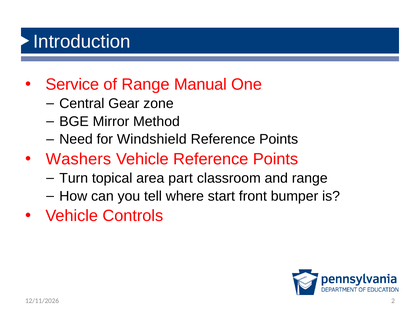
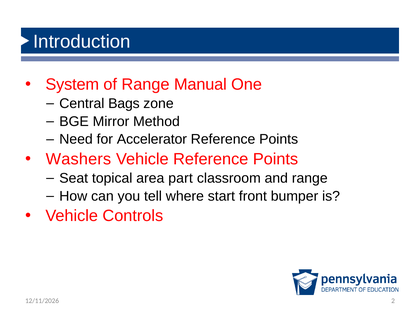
Service: Service -> System
Gear: Gear -> Bags
Windshield: Windshield -> Accelerator
Turn: Turn -> Seat
